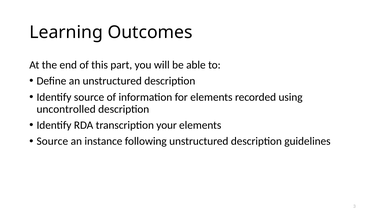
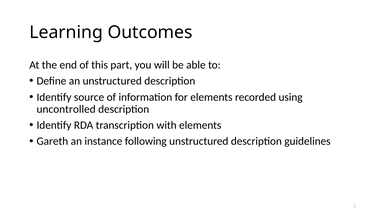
your: your -> with
Source at (52, 142): Source -> Gareth
